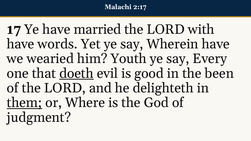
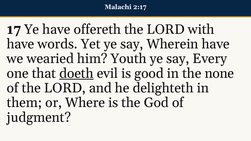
married: married -> offereth
been: been -> none
them underline: present -> none
